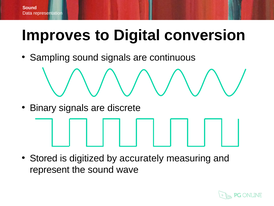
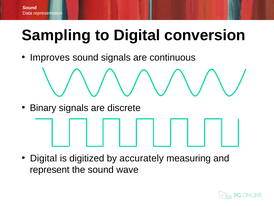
Improves: Improves -> Sampling
Sampling: Sampling -> Improves
Stored at (44, 158): Stored -> Digital
